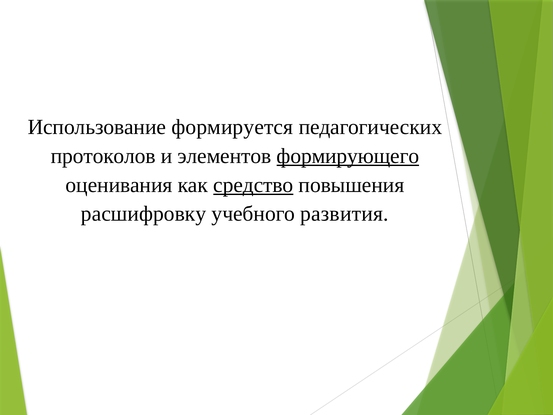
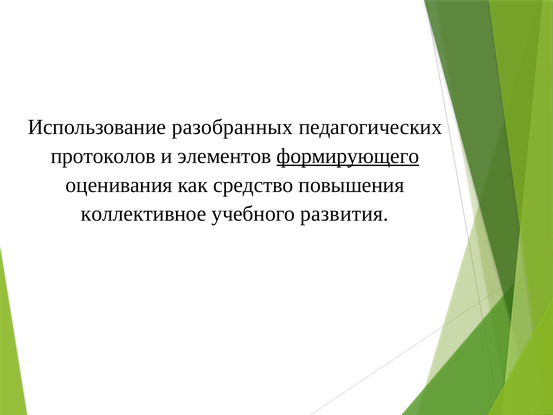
формируется: формируется -> разобранных
средство underline: present -> none
расшифровку: расшифровку -> коллективное
